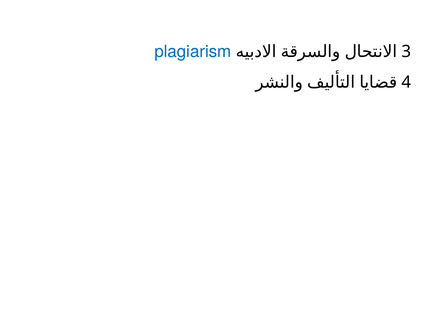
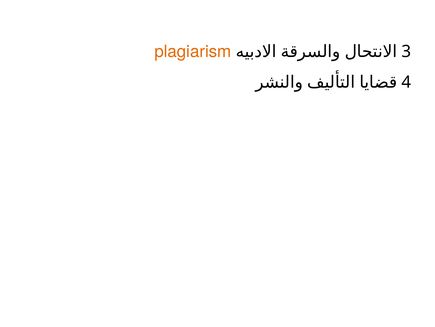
plagiarism colour: blue -> orange
